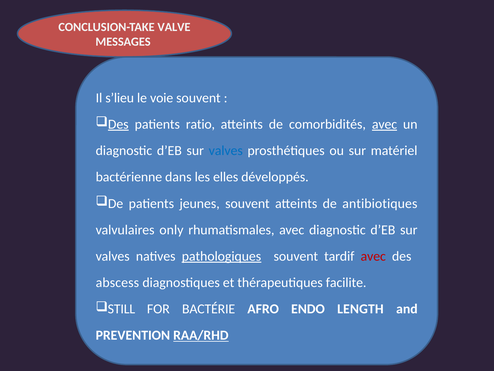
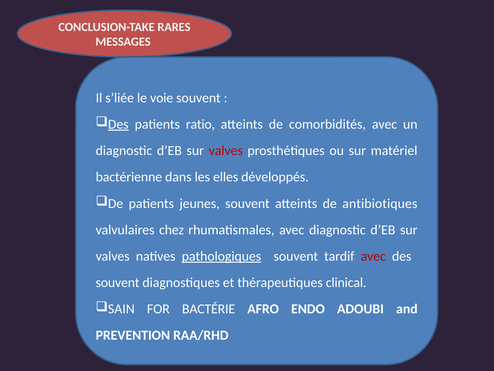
VALVE: VALVE -> RARES
s’lieu: s’lieu -> s’liée
avec at (385, 124) underline: present -> none
valves at (226, 150) colour: blue -> red
only: only -> chez
abscess at (117, 282): abscess -> souvent
facilite: facilite -> clinical
STILL: STILL -> SAIN
LENGTH: LENGTH -> ADOUBI
RAA/RHD underline: present -> none
